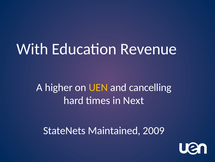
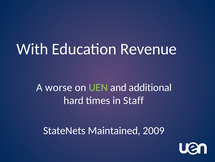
higher: higher -> worse
UEN colour: yellow -> light green
cancelling: cancelling -> additional
Next: Next -> Staff
